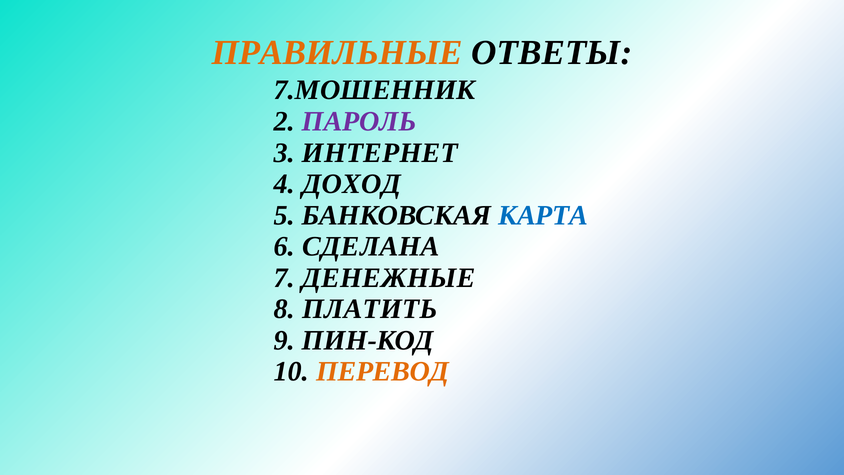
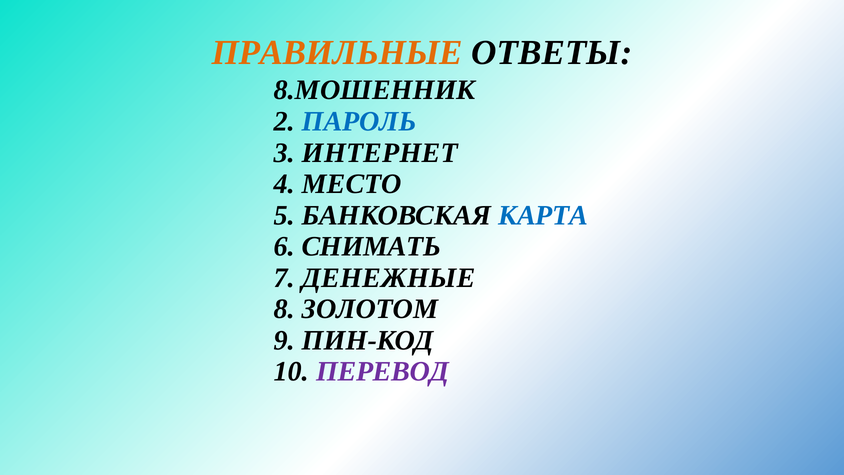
7.МОШЕННИК: 7.МОШЕННИК -> 8.МОШЕННИК
ПАРОЛЬ colour: purple -> blue
ДОХОД: ДОХОД -> МЕСТО
СДЕЛАНА: СДЕЛАНА -> СНИМАТЬ
ПЛАТИТЬ: ПЛАТИТЬ -> ЗОЛОТОМ
ПЕРЕВОД colour: orange -> purple
